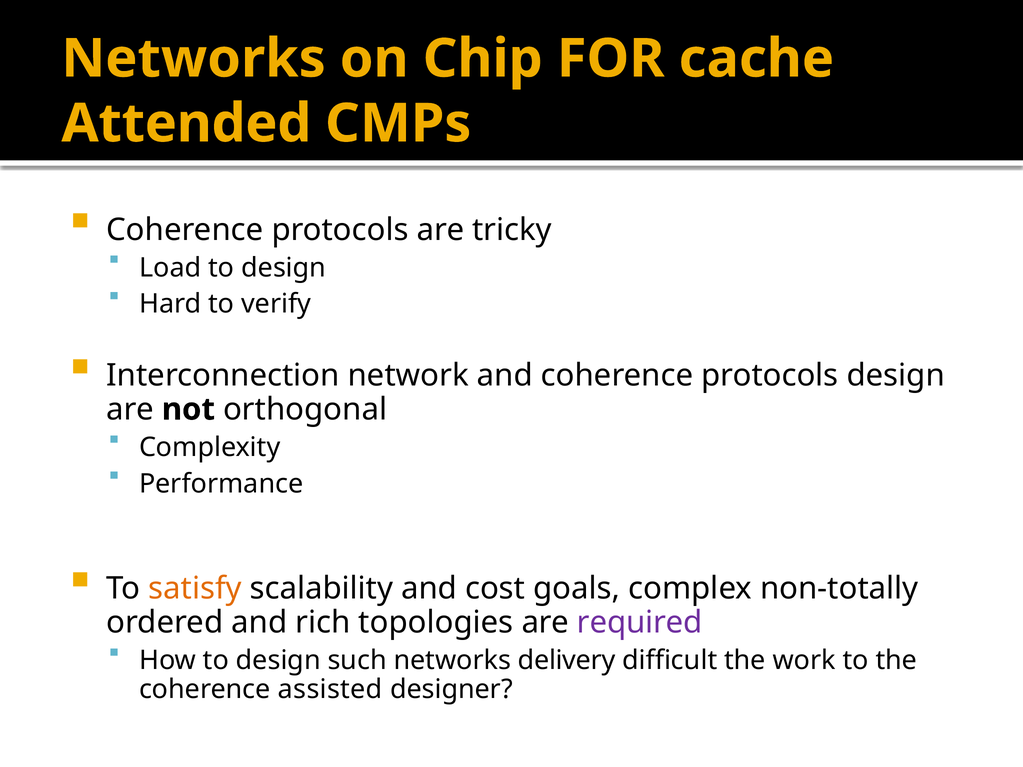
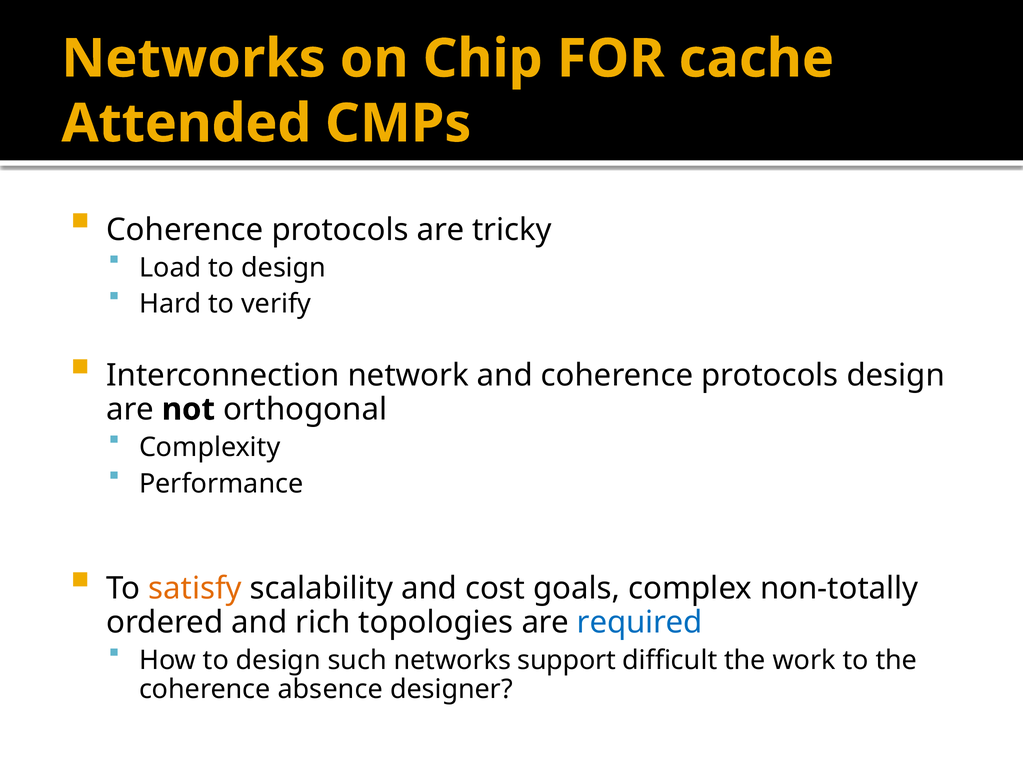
required colour: purple -> blue
delivery: delivery -> support
assisted: assisted -> absence
